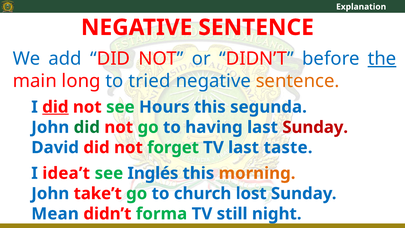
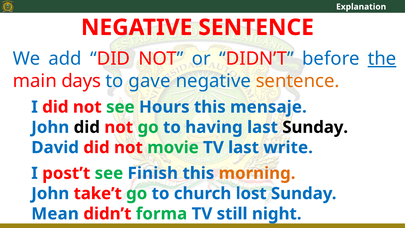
long: long -> days
tried: tried -> gave
did at (55, 107) underline: present -> none
segunda: segunda -> mensaje
did at (87, 127) colour: green -> black
Sunday at (315, 127) colour: red -> black
forget: forget -> movie
taste: taste -> write
idea’t: idea’t -> post’t
Inglés: Inglés -> Finish
